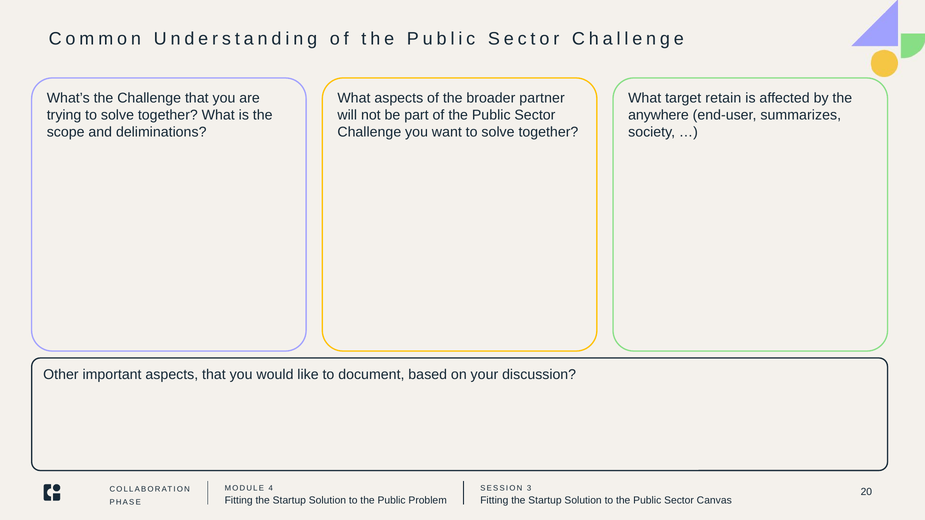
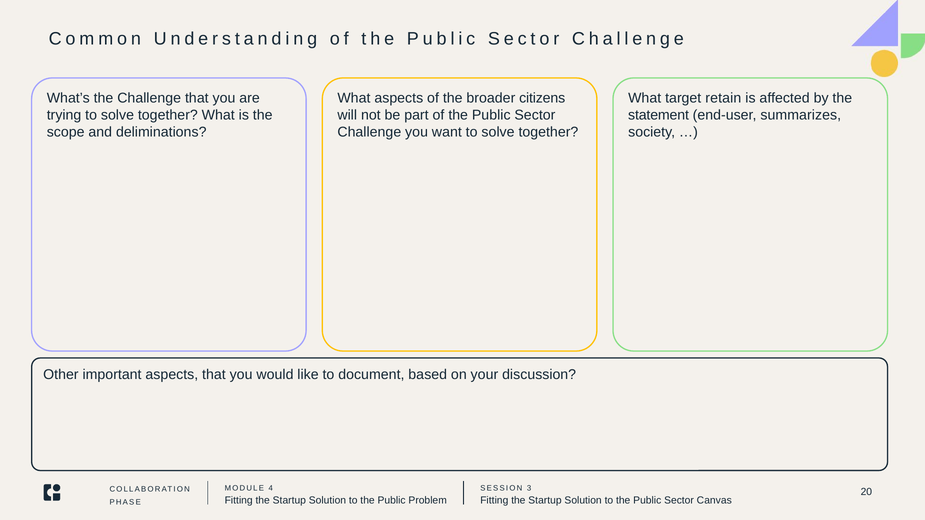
partner: partner -> citizens
anywhere: anywhere -> statement
